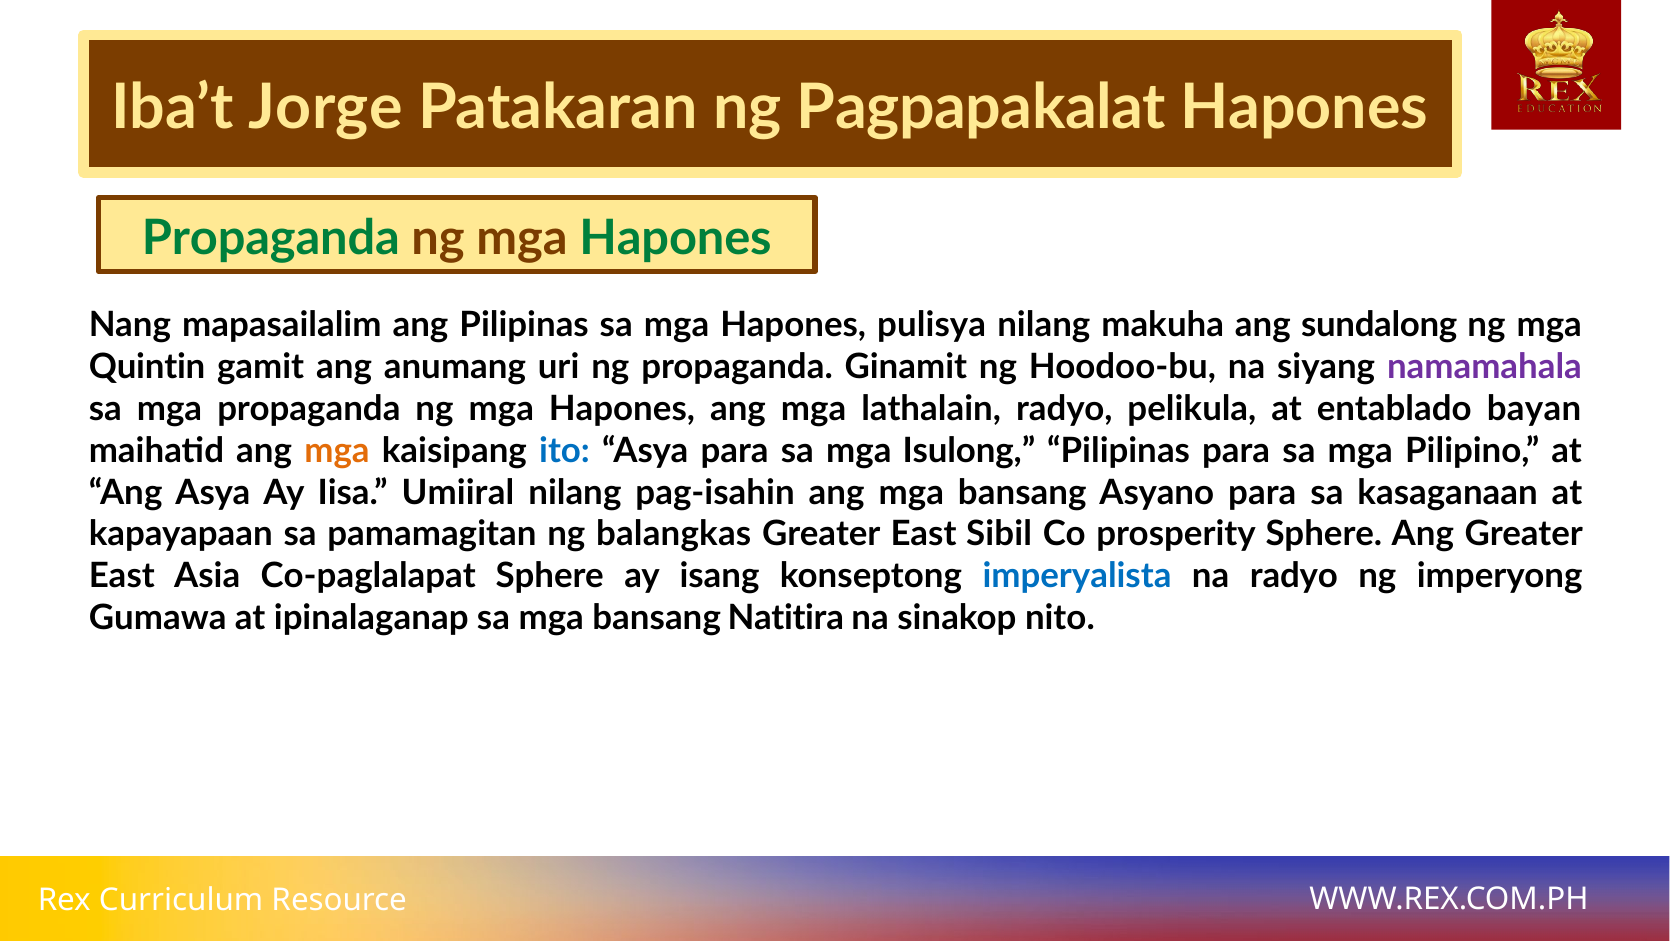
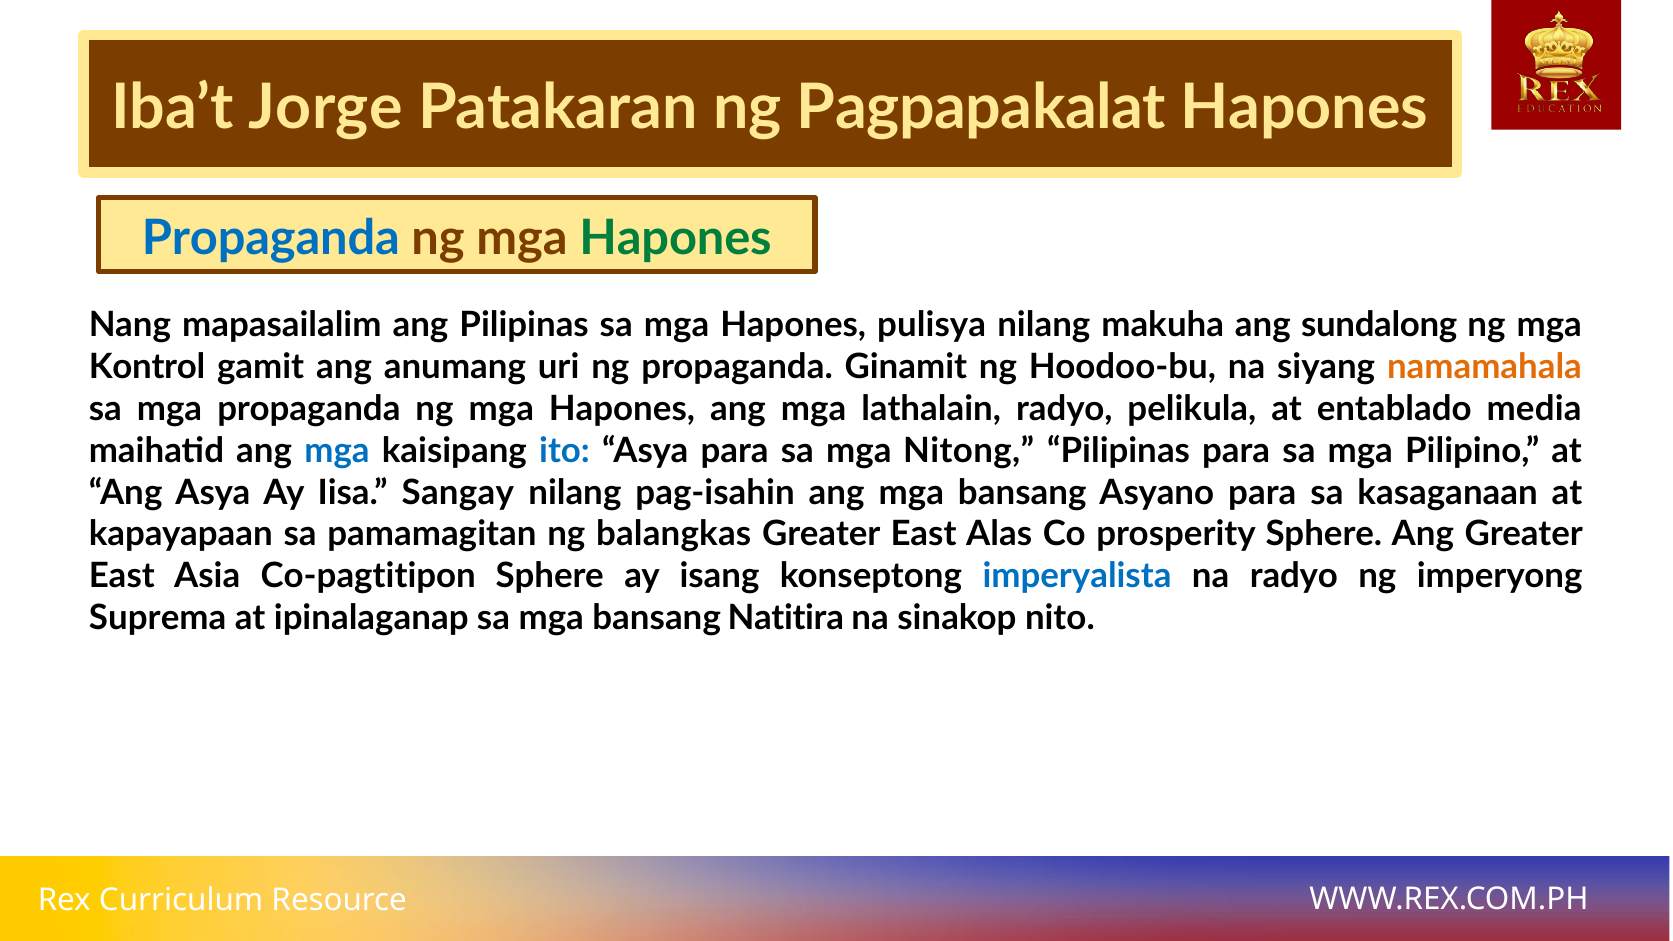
Propaganda at (271, 238) colour: green -> blue
Quintin: Quintin -> Kontrol
namamahala colour: purple -> orange
bayan: bayan -> media
mga at (337, 451) colour: orange -> blue
Isulong: Isulong -> Nitong
Umiiral: Umiiral -> Sangay
Sibil: Sibil -> Alas
Co-paglalapat: Co-paglalapat -> Co-pagtitipon
Gumawa: Gumawa -> Suprema
